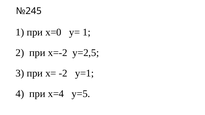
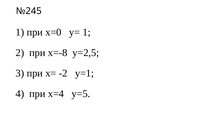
х=-2: х=-2 -> х=-8
